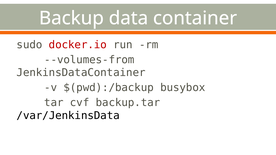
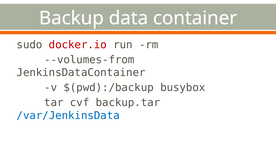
/var/JenkinsData colour: black -> blue
